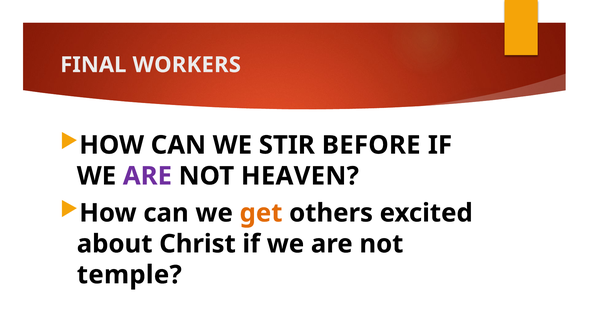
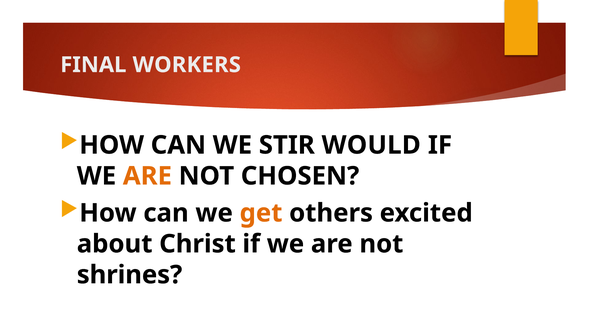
BEFORE: BEFORE -> WOULD
ARE at (147, 176) colour: purple -> orange
HEAVEN: HEAVEN -> CHOSEN
temple: temple -> shrines
